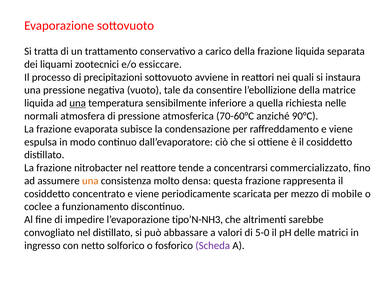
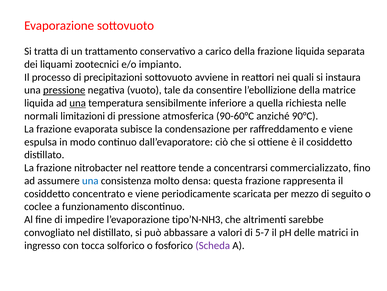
essiccare: essiccare -> impianto
pressione at (64, 90) underline: none -> present
atmosfera: atmosfera -> limitazioni
70-60°C: 70-60°C -> 90-60°C
una at (90, 180) colour: orange -> blue
mobile: mobile -> seguito
5-0: 5-0 -> 5-7
netto: netto -> tocca
